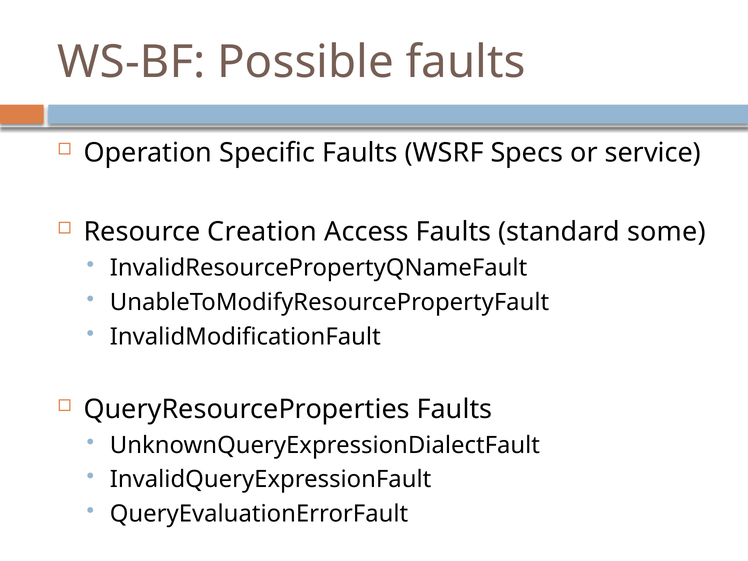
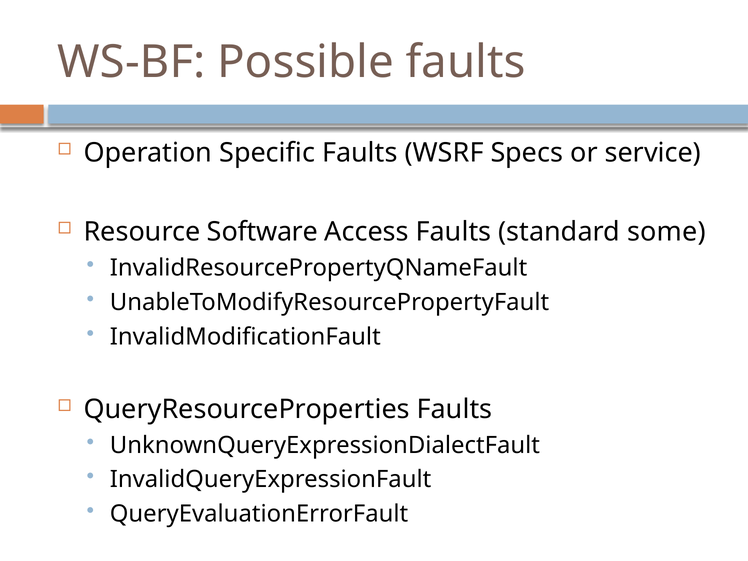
Creation: Creation -> Software
